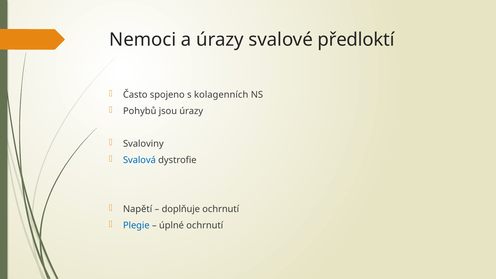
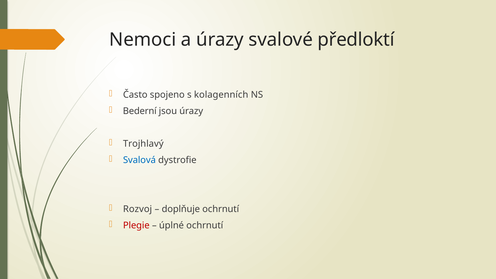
Pohybů: Pohybů -> Bederní
Svaloviny: Svaloviny -> Trojhlavý
Napětí: Napětí -> Rozvoj
Plegie colour: blue -> red
